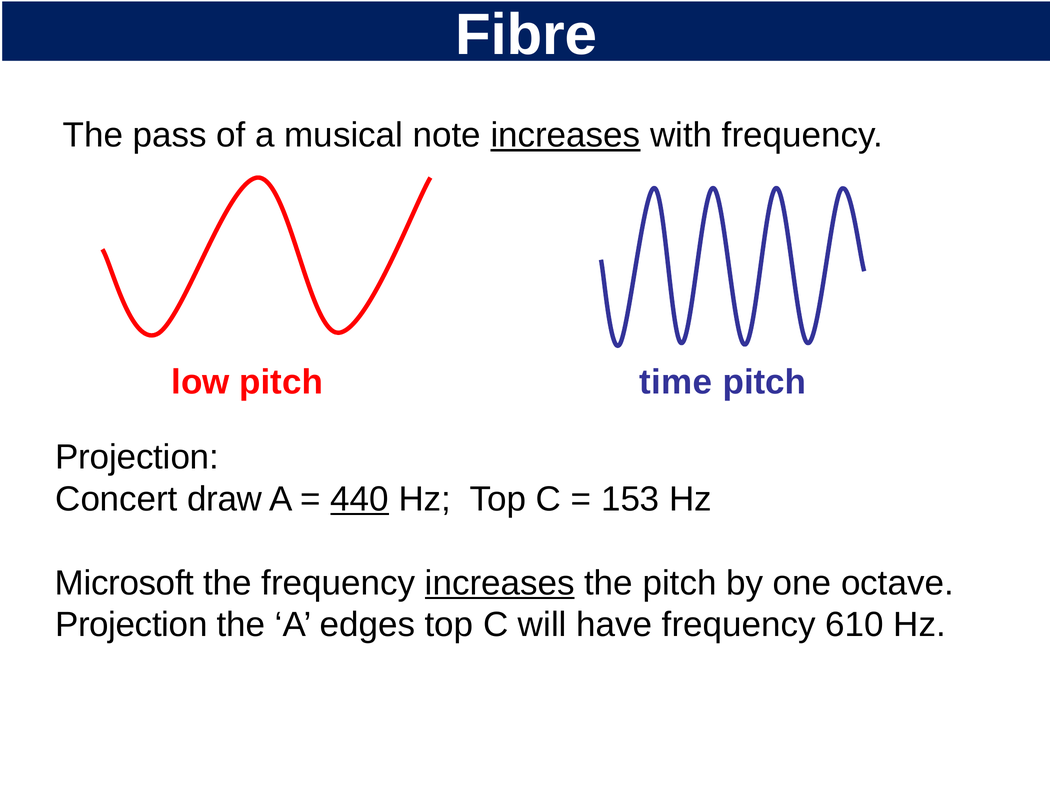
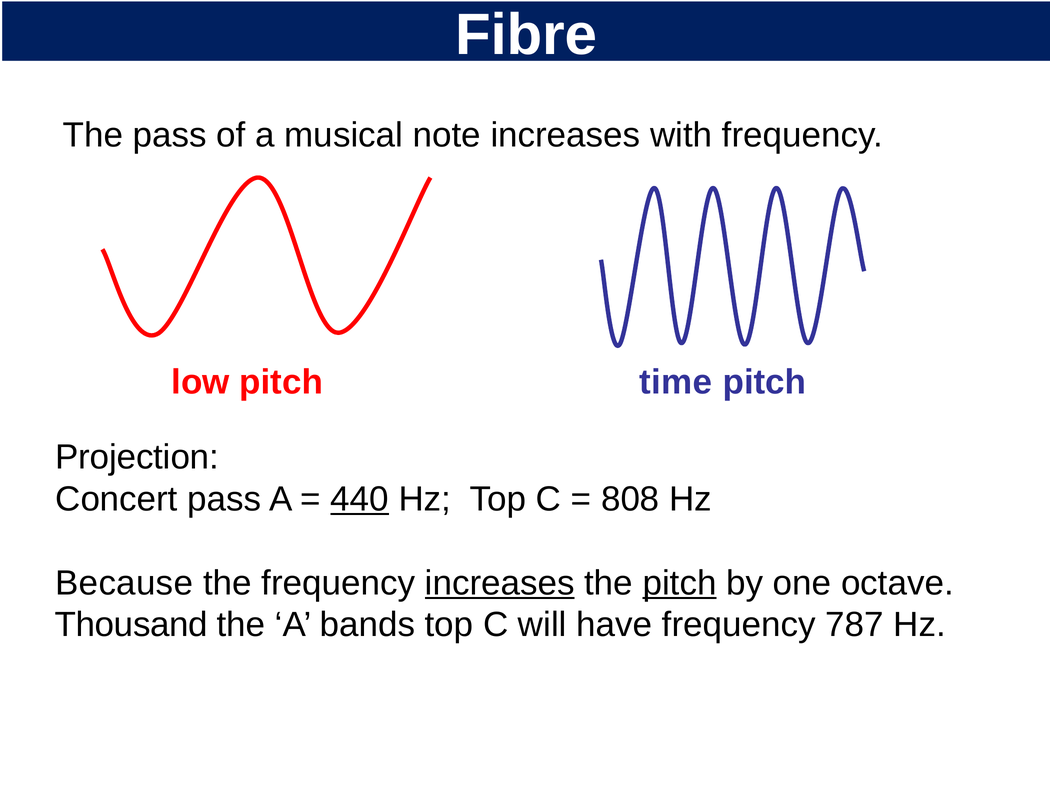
increases at (565, 135) underline: present -> none
Concert draw: draw -> pass
153: 153 -> 808
Microsoft: Microsoft -> Because
pitch at (680, 583) underline: none -> present
Projection at (131, 625): Projection -> Thousand
edges: edges -> bands
610: 610 -> 787
